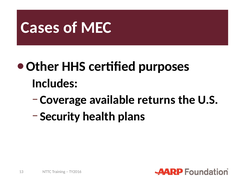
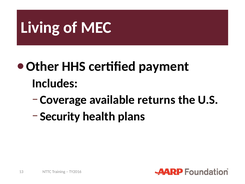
Cases: Cases -> Living
purposes: purposes -> payment
